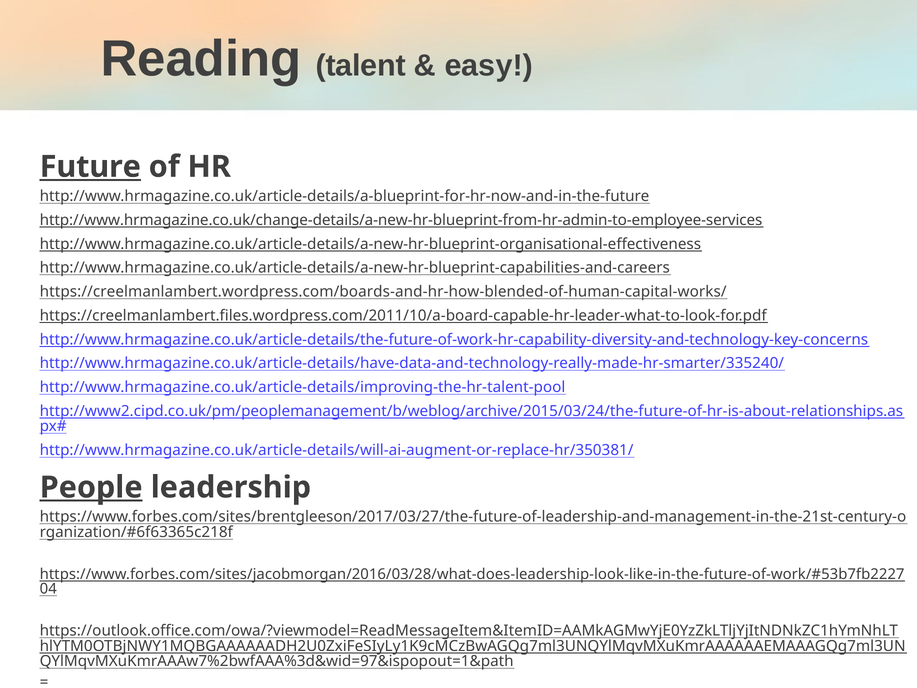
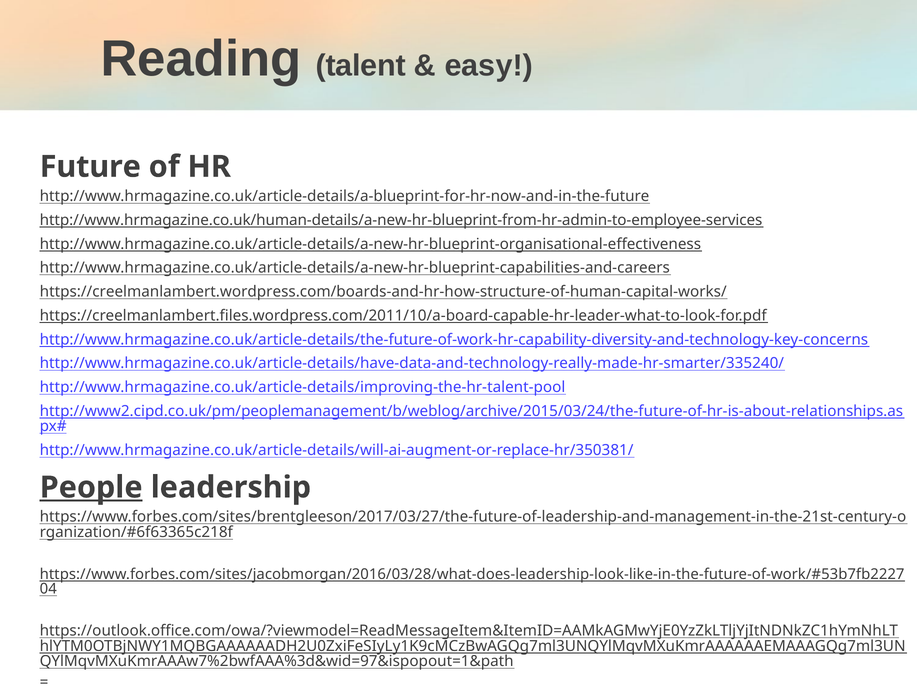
Future underline: present -> none
http://www.hrmagazine.co.uk/change-details/a-new-hr-blueprint-from-hr-admin-to-employee-services: http://www.hrmagazine.co.uk/change-details/a-new-hr-blueprint-from-hr-admin-to-employee-services -> http://www.hrmagazine.co.uk/human-details/a-new-hr-blueprint-from-hr-admin-to-employee-services
https://creelmanlambert.wordpress.com/boards-and-hr-how-blended-of-human-capital-works/: https://creelmanlambert.wordpress.com/boards-and-hr-how-blended-of-human-capital-works/ -> https://creelmanlambert.wordpress.com/boards-and-hr-how-structure-of-human-capital-works/
